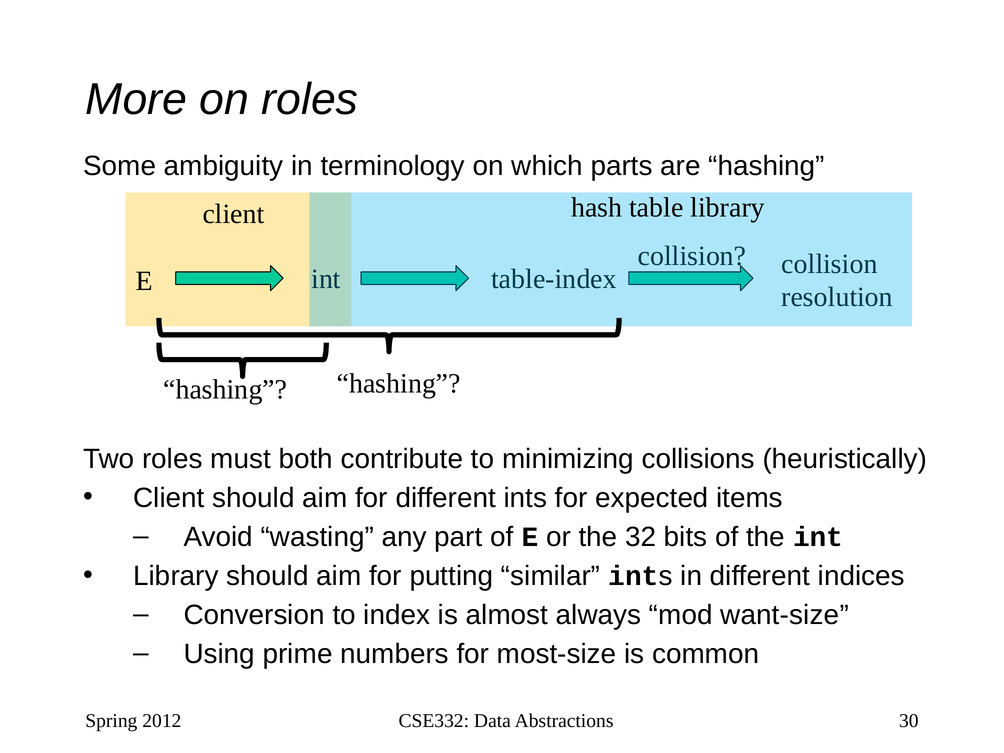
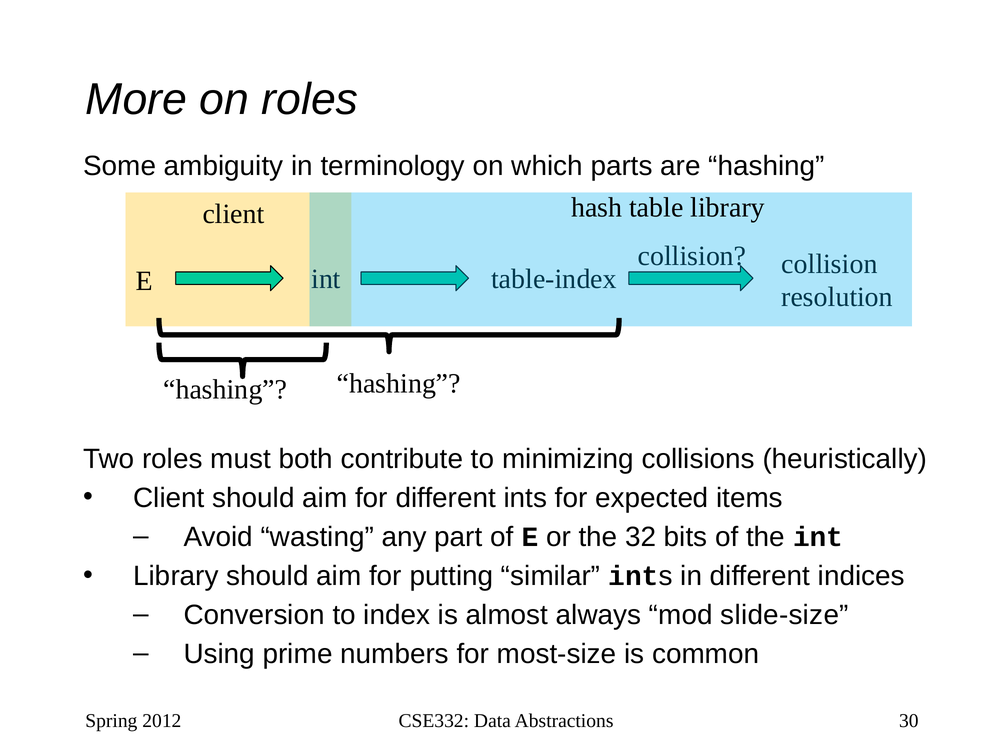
want-size: want-size -> slide-size
